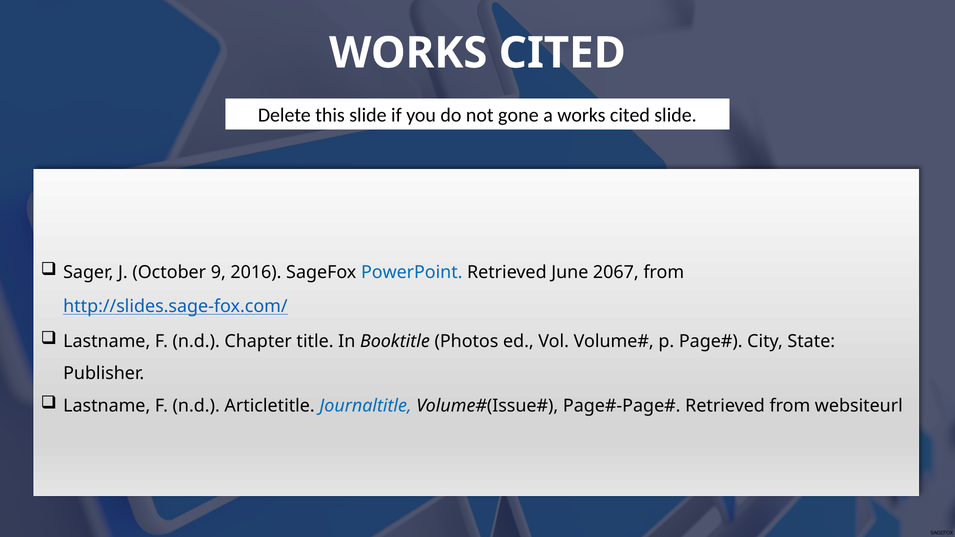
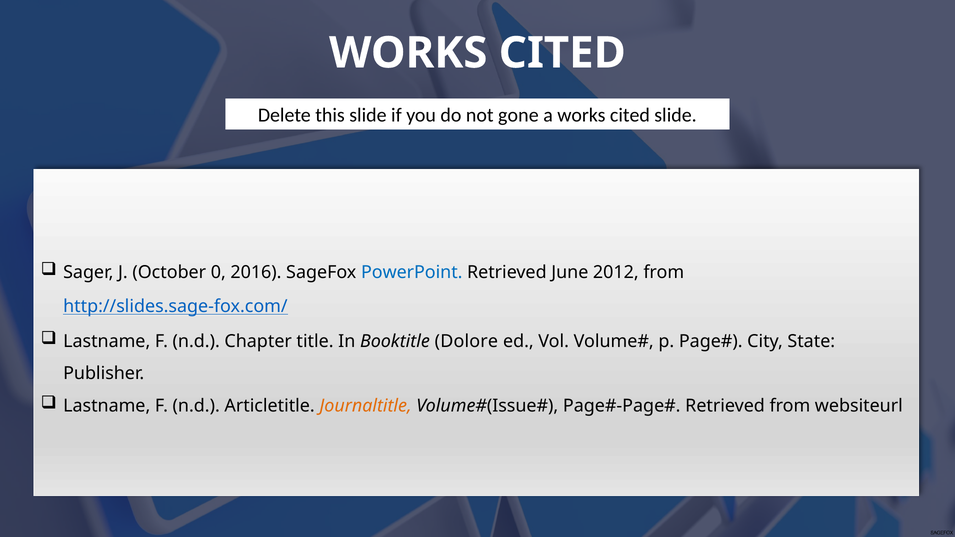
9: 9 -> 0
2067: 2067 -> 2012
Photos: Photos -> Dolore
Journaltitle colour: blue -> orange
